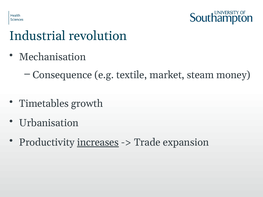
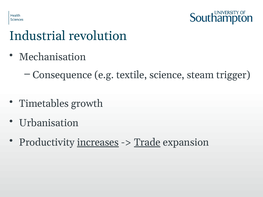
market: market -> science
money: money -> trigger
Trade underline: none -> present
